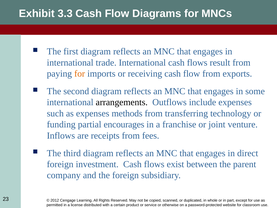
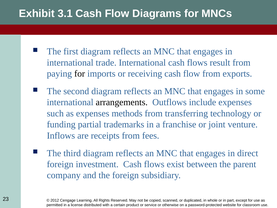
3.3: 3.3 -> 3.1
for at (80, 74) colour: orange -> black
encourages: encourages -> trademarks
